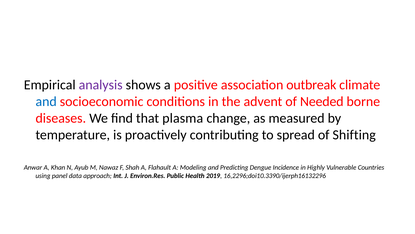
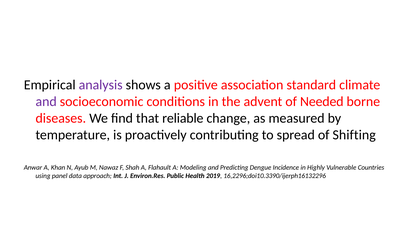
outbreak: outbreak -> standard
and at (46, 101) colour: blue -> purple
plasma: plasma -> reliable
